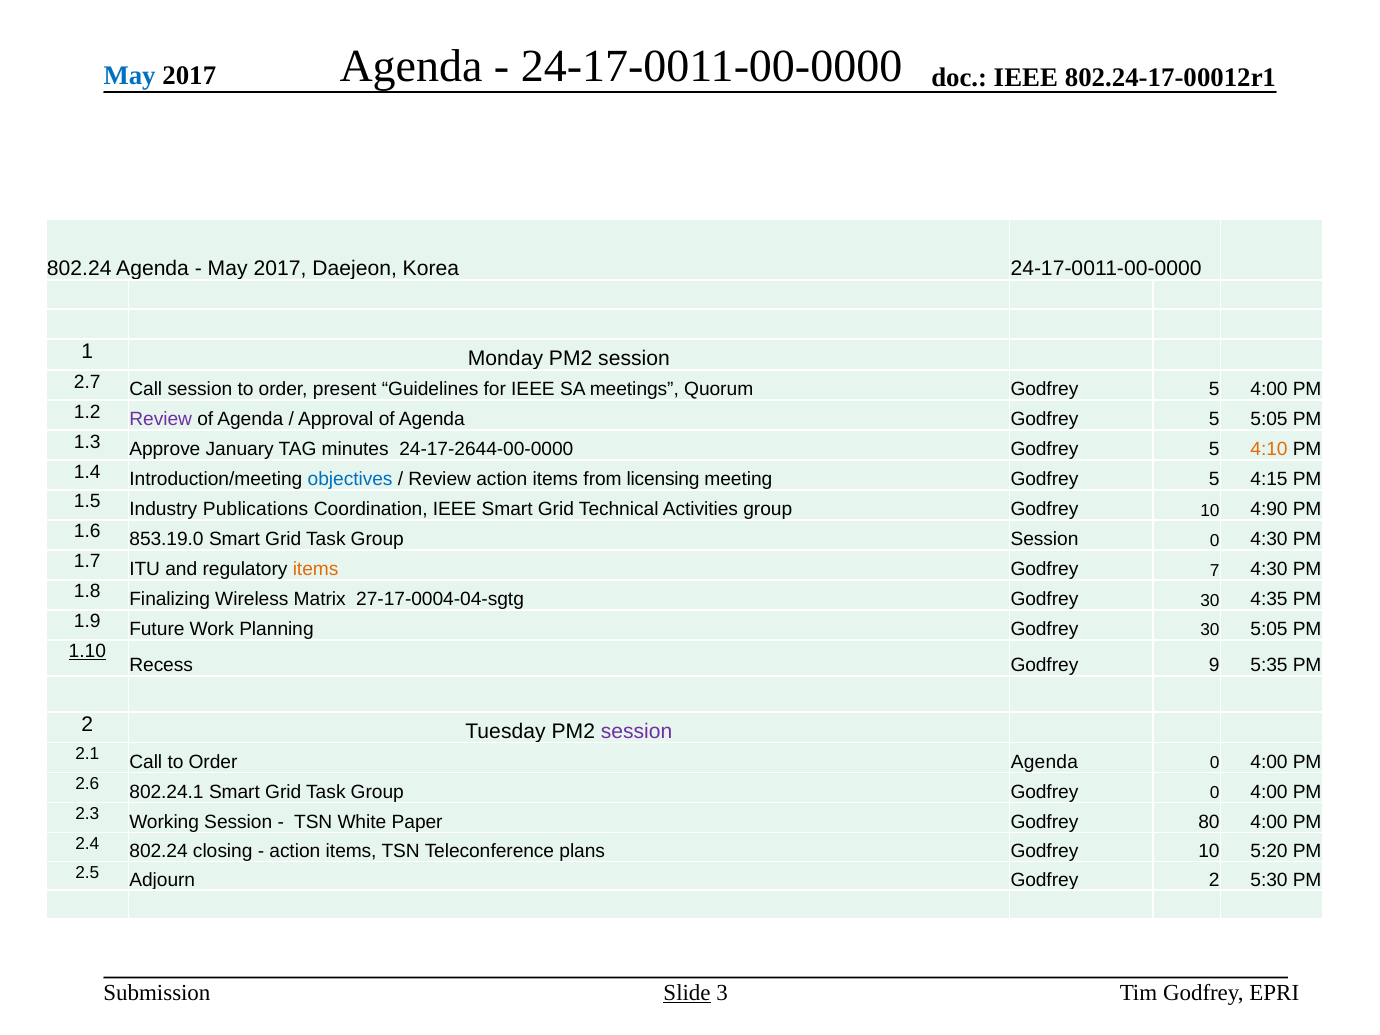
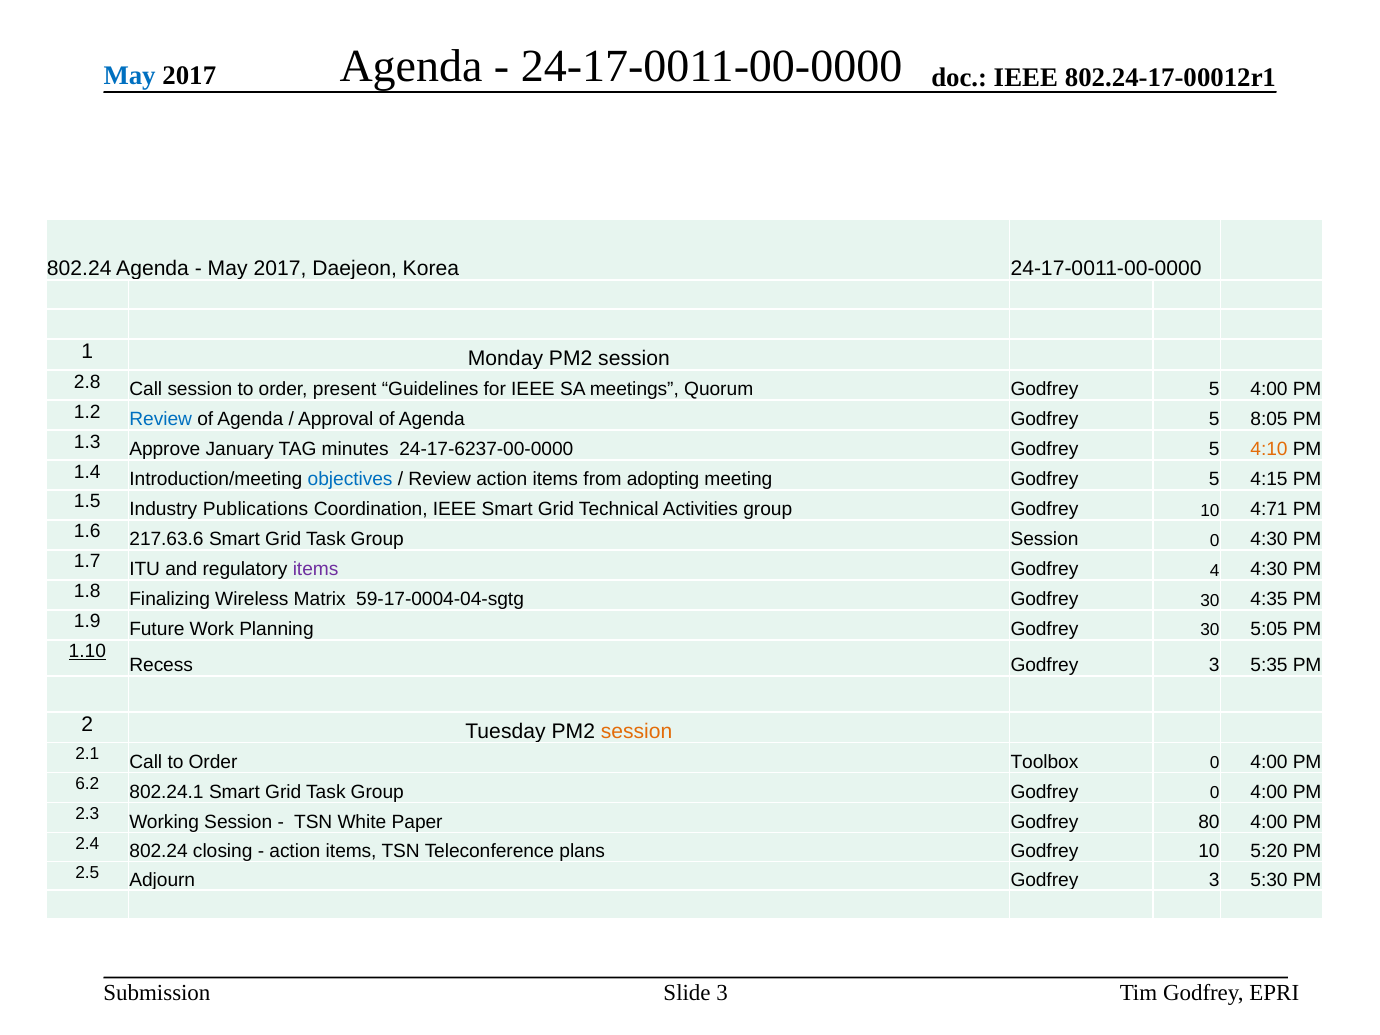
2.7: 2.7 -> 2.8
Review at (161, 419) colour: purple -> blue
5 5:05: 5:05 -> 8:05
24-17-2644-00-0000: 24-17-2644-00-0000 -> 24-17-6237-00-0000
licensing: licensing -> adopting
4:90: 4:90 -> 4:71
853.19.0: 853.19.0 -> 217.63.6
items at (316, 569) colour: orange -> purple
7: 7 -> 4
27-17-0004-04-sgtg: 27-17-0004-04-sgtg -> 59-17-0004-04-sgtg
Recess Godfrey 9: 9 -> 3
session at (637, 731) colour: purple -> orange
Order Agenda: Agenda -> Toolbox
2.6: 2.6 -> 6.2
Adjourn Godfrey 2: 2 -> 3
Slide underline: present -> none
